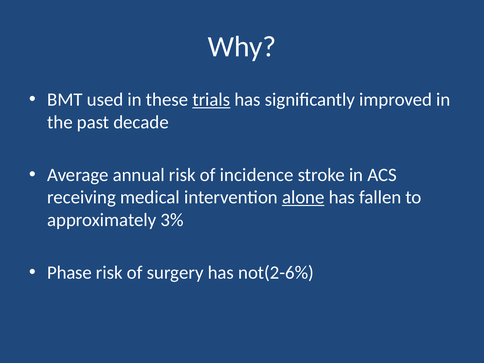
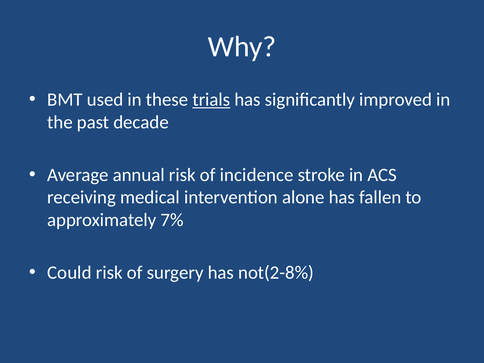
alone underline: present -> none
3%: 3% -> 7%
Phase: Phase -> Could
not(2-6%: not(2-6% -> not(2-8%
